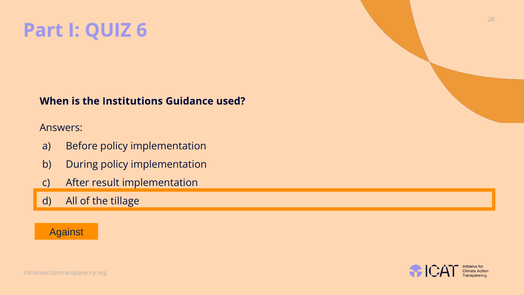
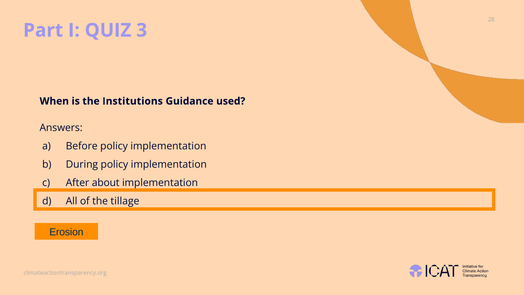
6: 6 -> 3
result: result -> about
Against: Against -> Erosion
